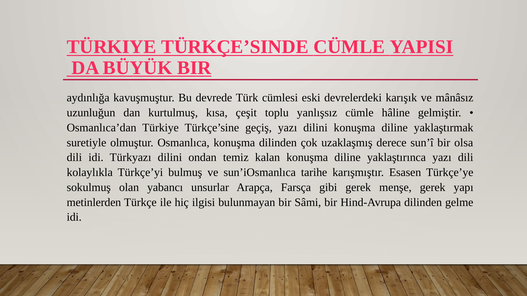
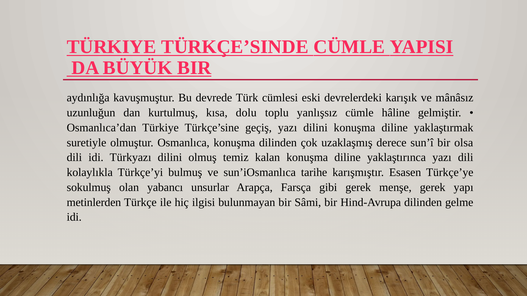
çeşit: çeşit -> dolu
ondan: ondan -> olmuş
